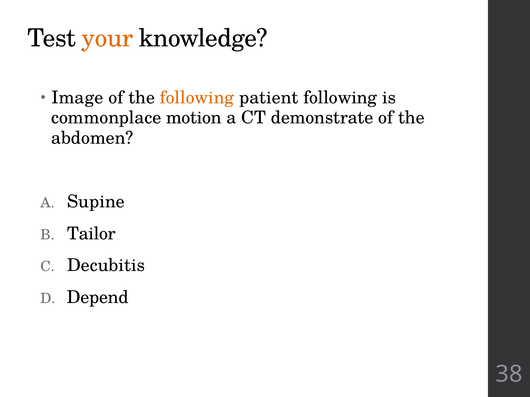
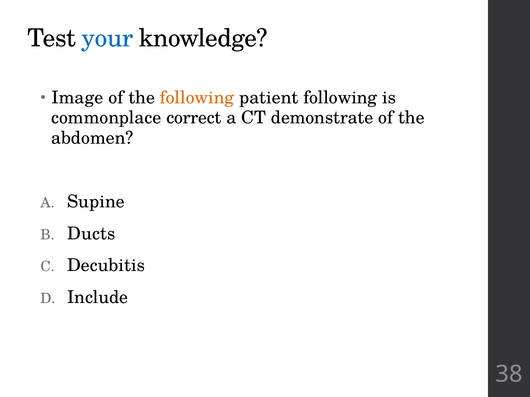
your colour: orange -> blue
motion: motion -> correct
Tailor: Tailor -> Ducts
Depend: Depend -> Include
